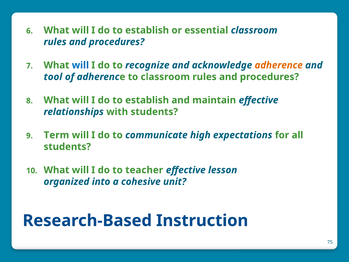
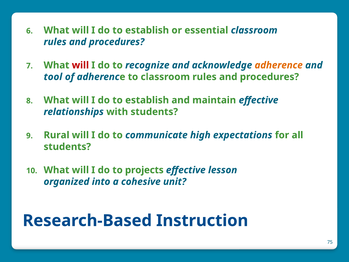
will at (80, 65) colour: blue -> red
Term: Term -> Rural
teacher: teacher -> projects
